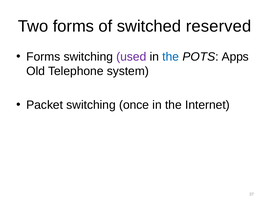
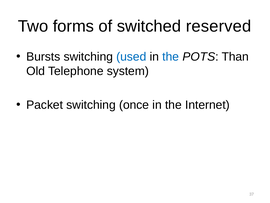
Forms at (43, 57): Forms -> Bursts
used colour: purple -> blue
Apps: Apps -> Than
